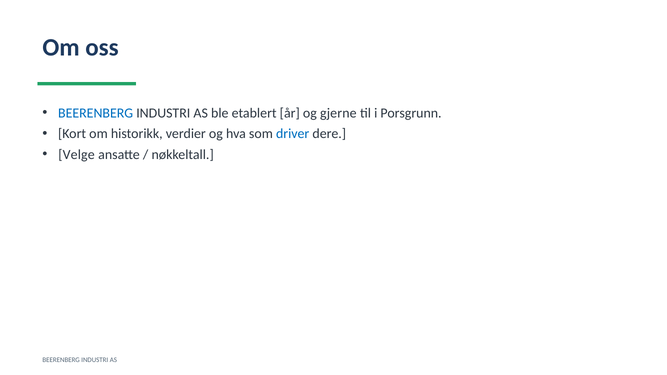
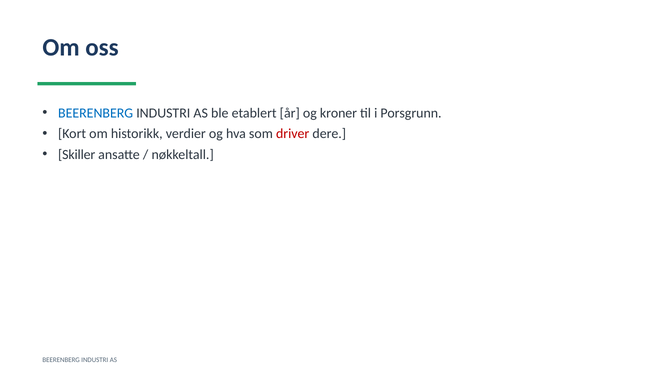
gjerne: gjerne -> kroner
driver colour: blue -> red
Velge: Velge -> Skiller
